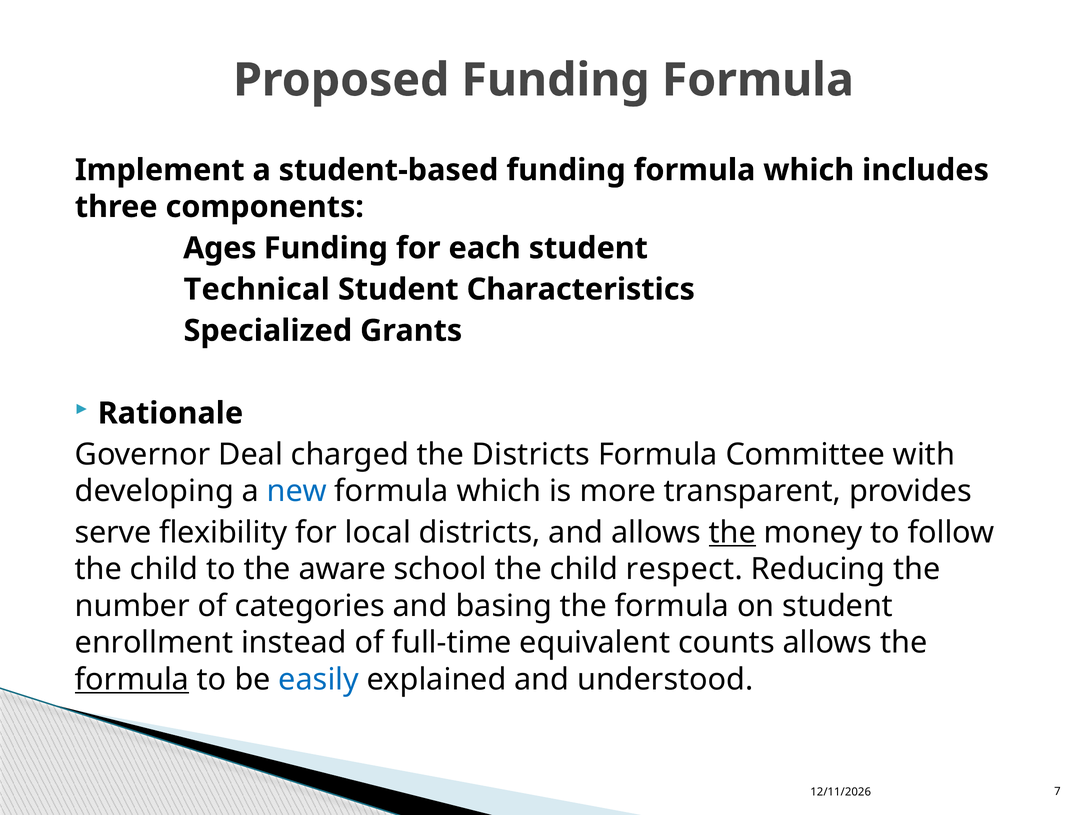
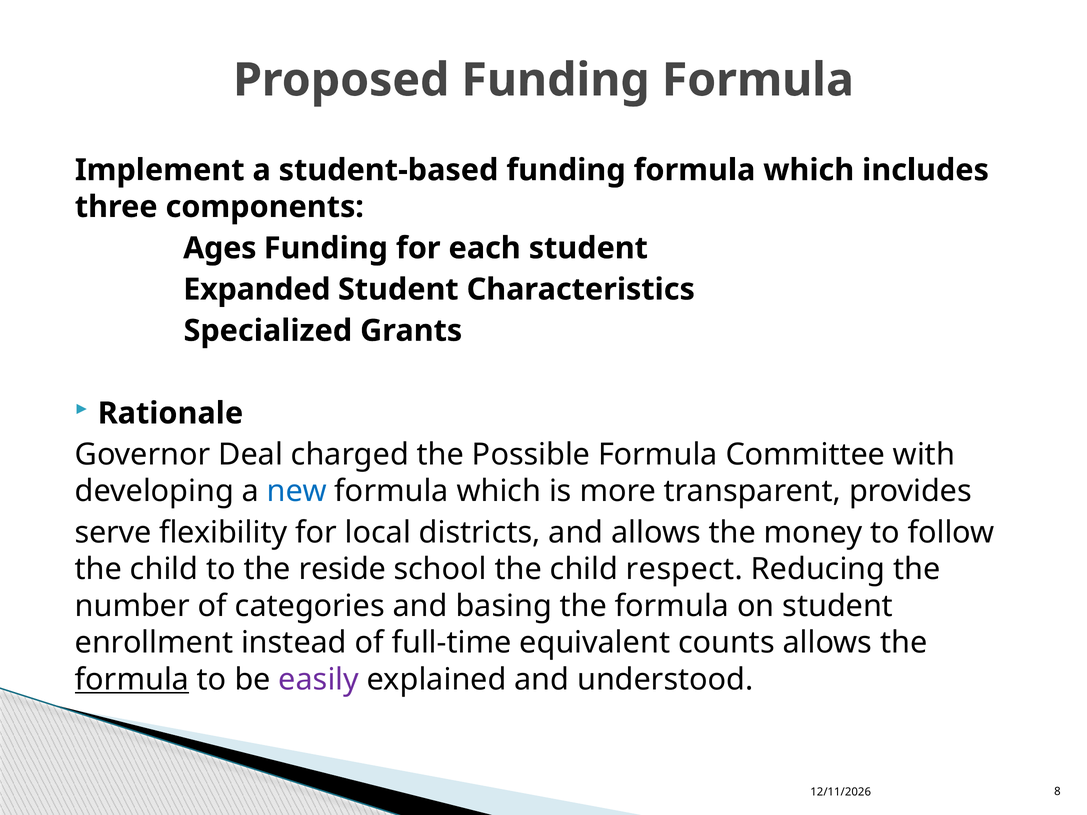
Technical: Technical -> Expanded
the Districts: Districts -> Possible
the at (732, 533) underline: present -> none
aware: aware -> reside
easily colour: blue -> purple
7: 7 -> 8
